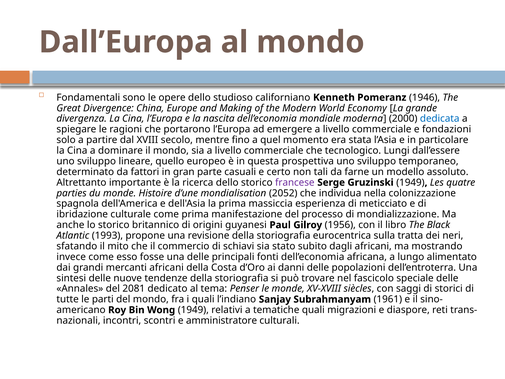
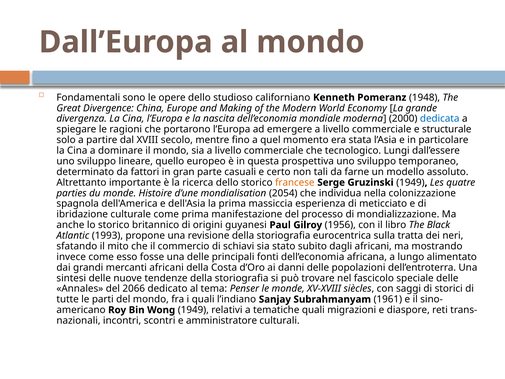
1946: 1946 -> 1948
fondazioni: fondazioni -> structurale
francese colour: purple -> orange
2052: 2052 -> 2054
2081: 2081 -> 2066
